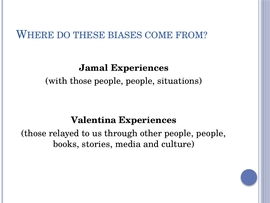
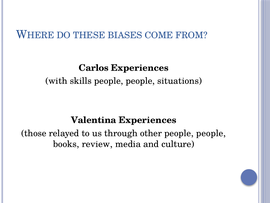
Jamal: Jamal -> Carlos
with those: those -> skills
stories: stories -> review
